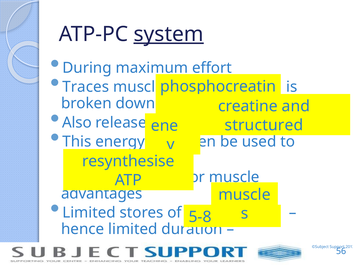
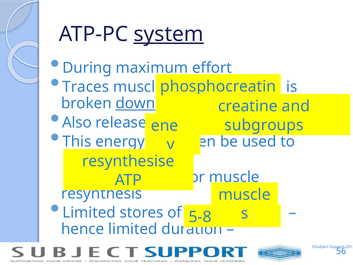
down underline: none -> present
structured: structured -> subgroups
advantages: advantages -> resynthesis
